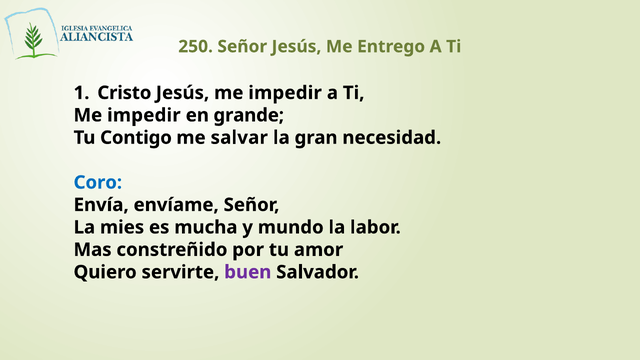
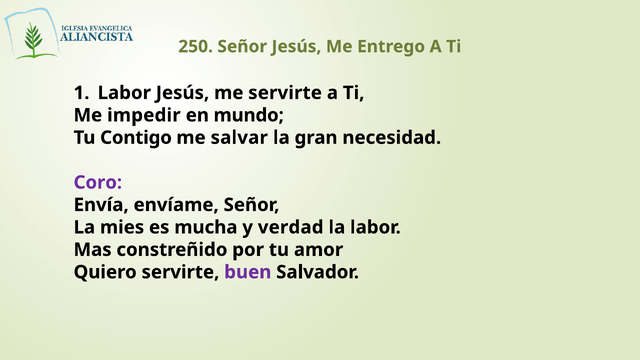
Cristo at (124, 93): Cristo -> Labor
Jesús me impedir: impedir -> servirte
grande: grande -> mundo
Coro colour: blue -> purple
mundo: mundo -> verdad
